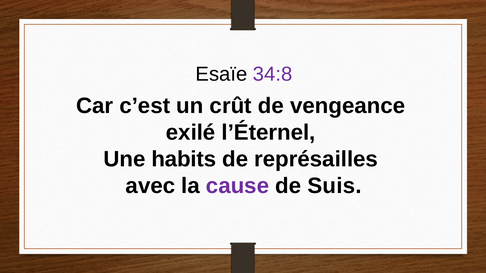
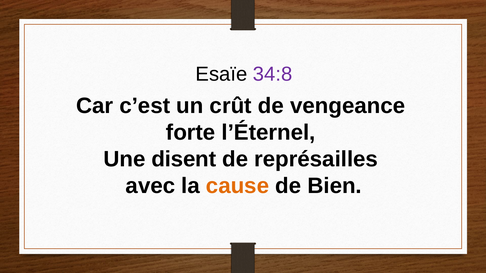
exilé: exilé -> forte
habits: habits -> disent
cause colour: purple -> orange
Suis: Suis -> Bien
